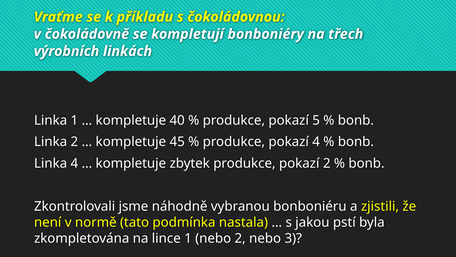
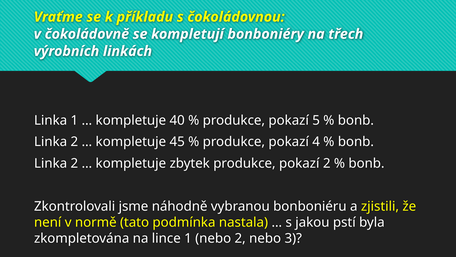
4 at (74, 163): 4 -> 2
